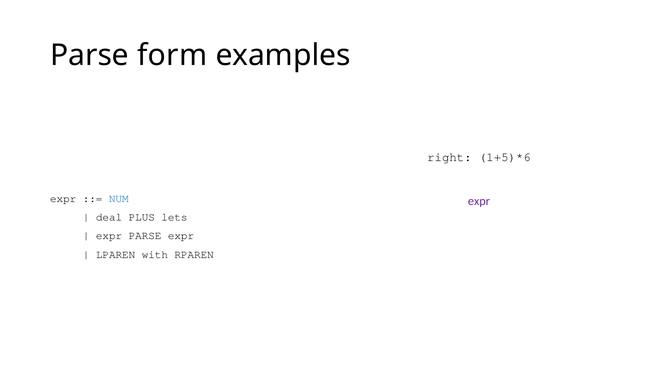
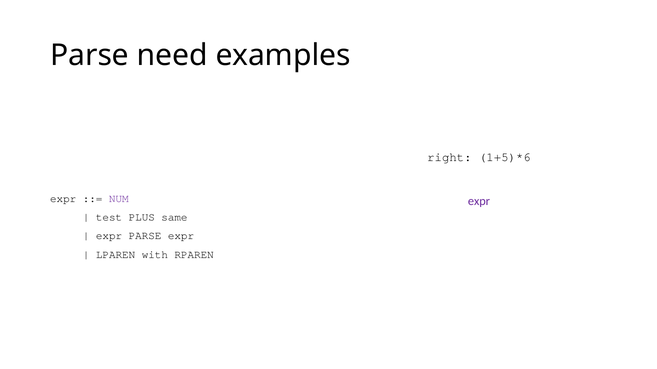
form: form -> need
NUM colour: blue -> purple
deal: deal -> test
lets: lets -> same
